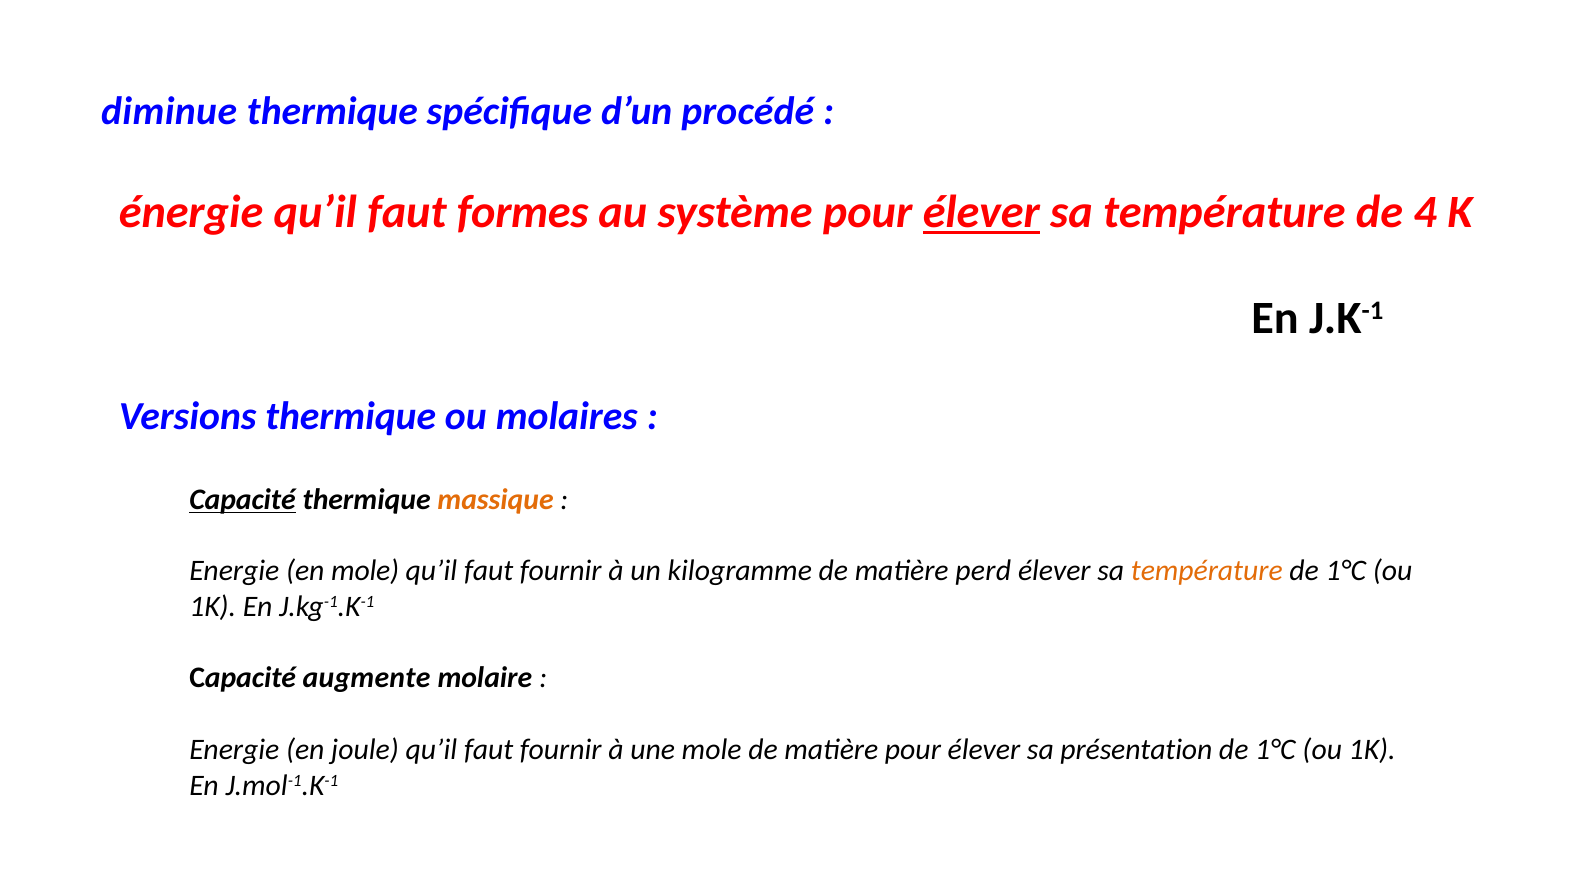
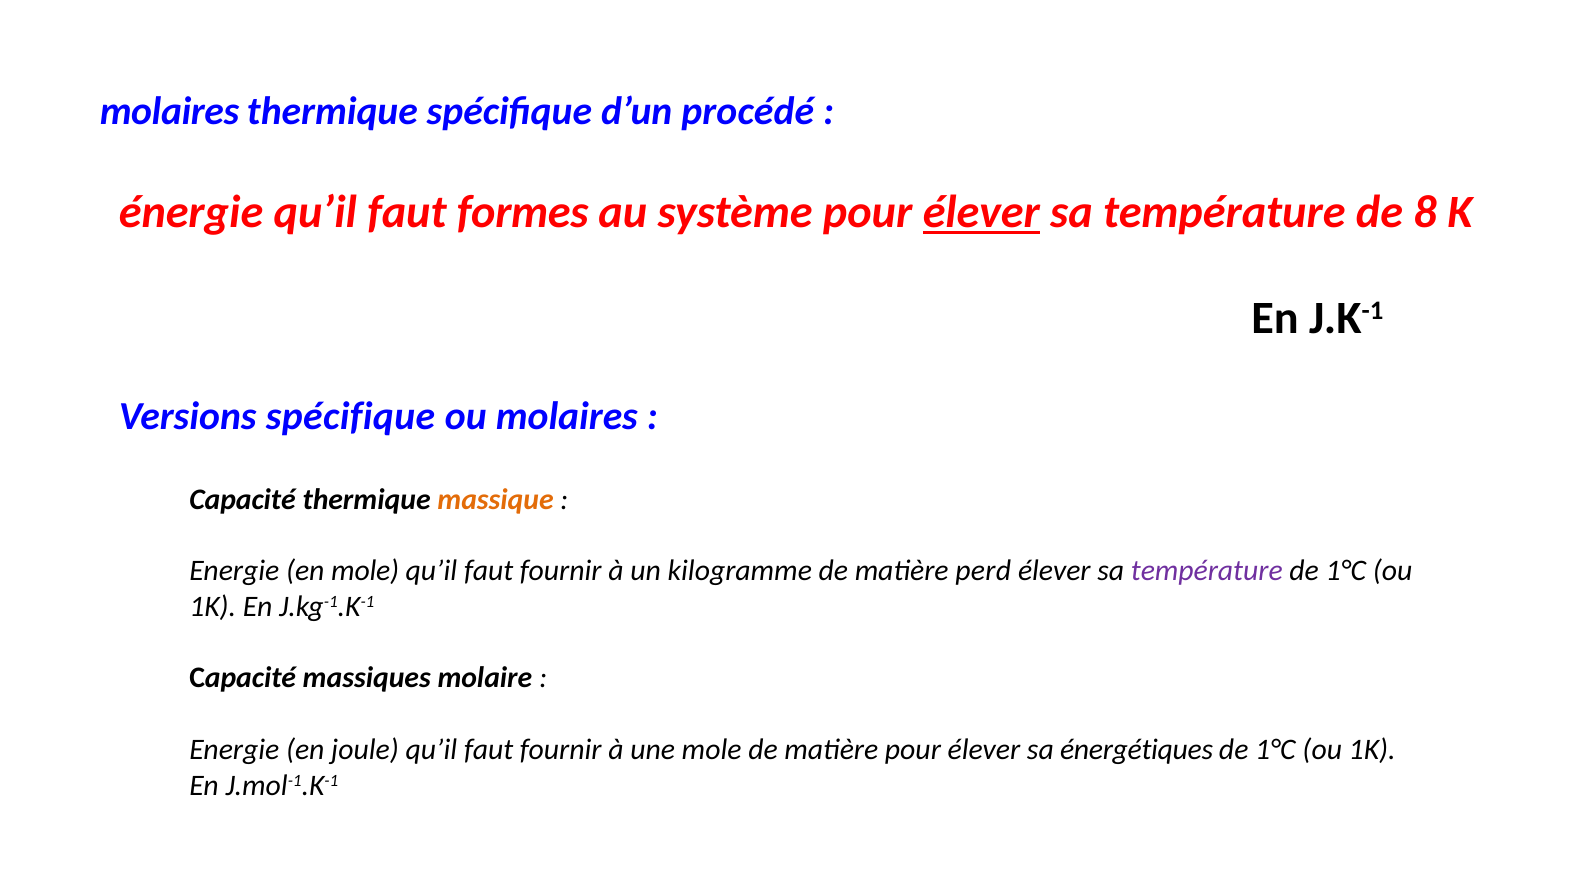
diminue at (169, 111): diminue -> molaires
4: 4 -> 8
Versions thermique: thermique -> spécifique
Capacité at (243, 500) underline: present -> none
température at (1207, 571) colour: orange -> purple
augmente: augmente -> massiques
présentation: présentation -> énergétiques
